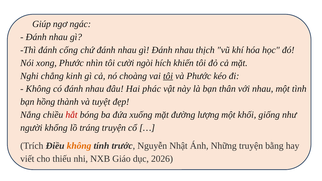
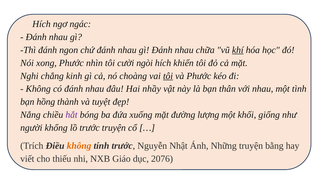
Giúp at (42, 24): Giúp -> Hích
cống: cống -> ngon
thịch: thịch -> chữa
khí underline: none -> present
phác: phác -> nhầy
hắt colour: red -> purple
lồ tráng: tráng -> trước
2026: 2026 -> 2076
